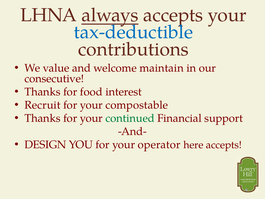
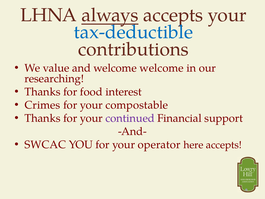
welcome maintain: maintain -> welcome
consecutive: consecutive -> researching
Recruit: Recruit -> Crimes
continued colour: green -> purple
DESIGN: DESIGN -> SWCAC
